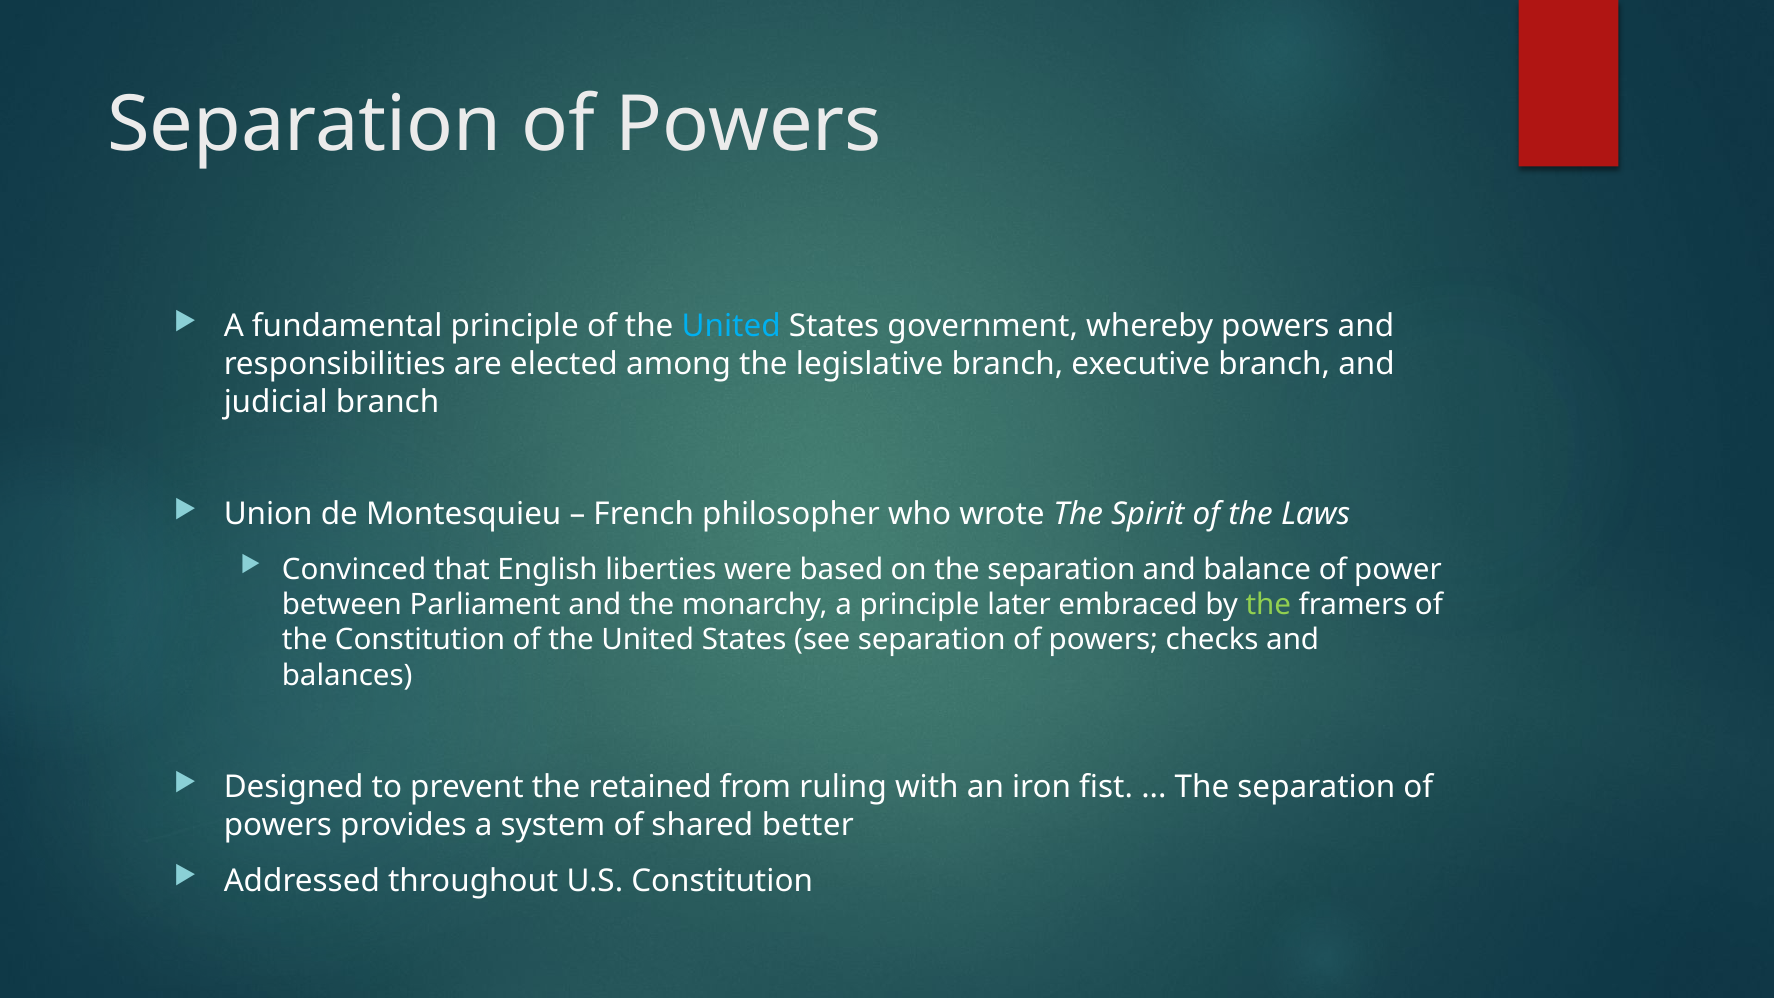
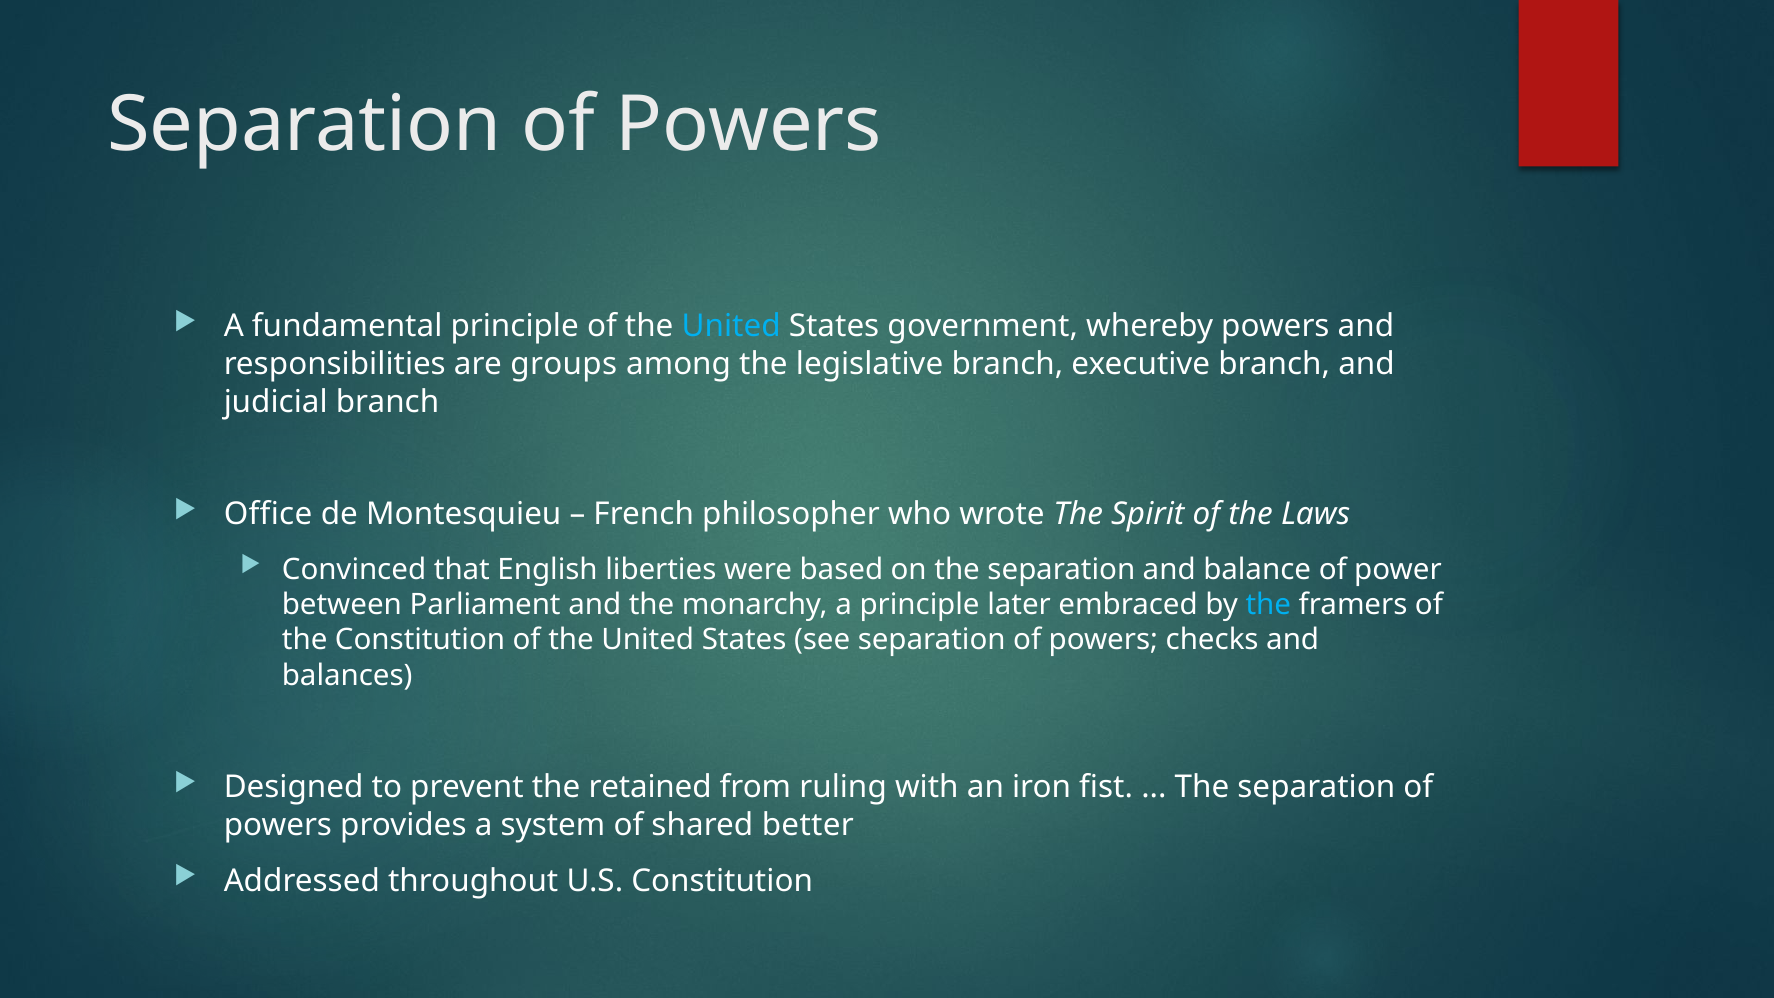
elected: elected -> groups
Union: Union -> Office
the at (1268, 605) colour: light green -> light blue
